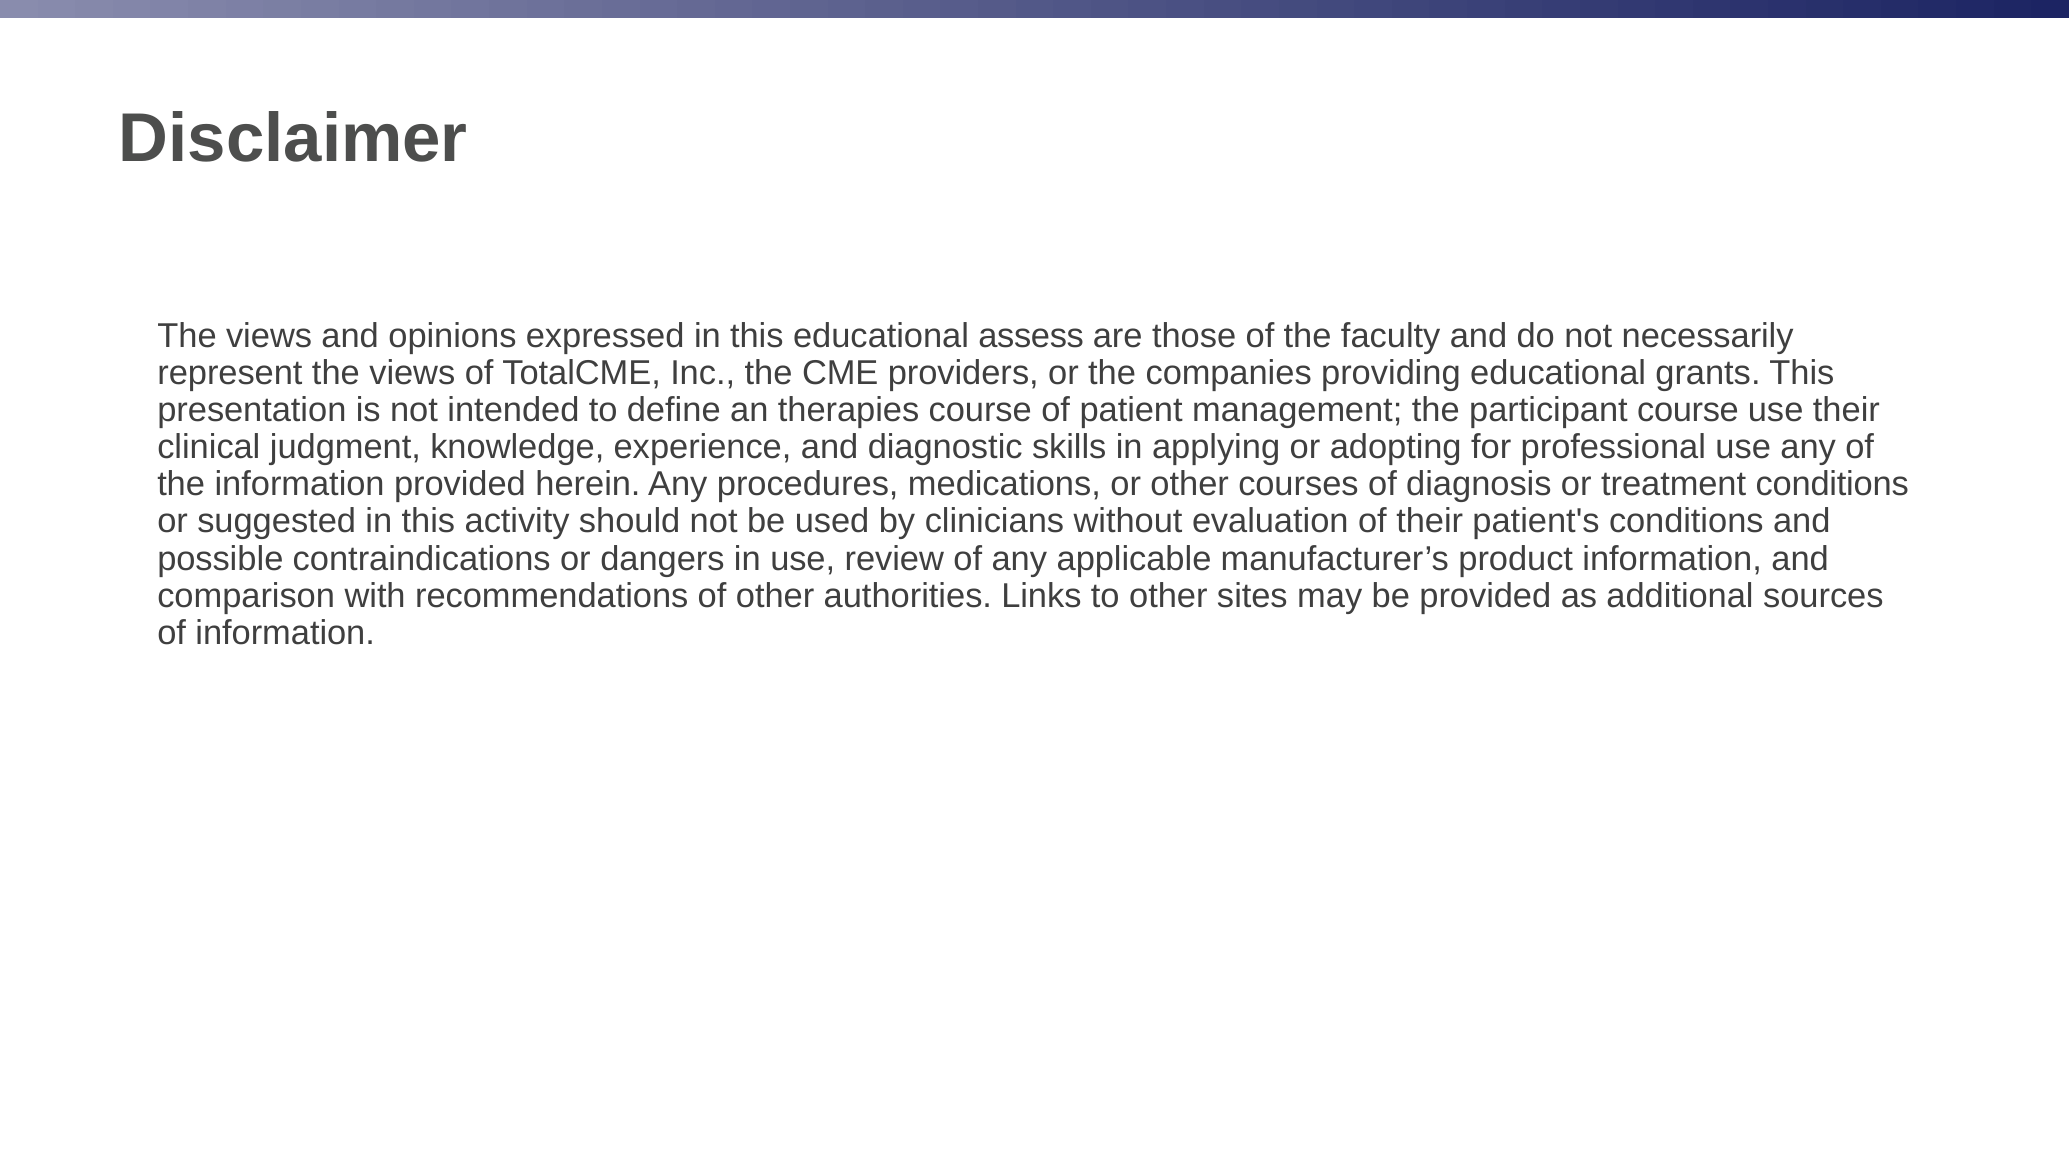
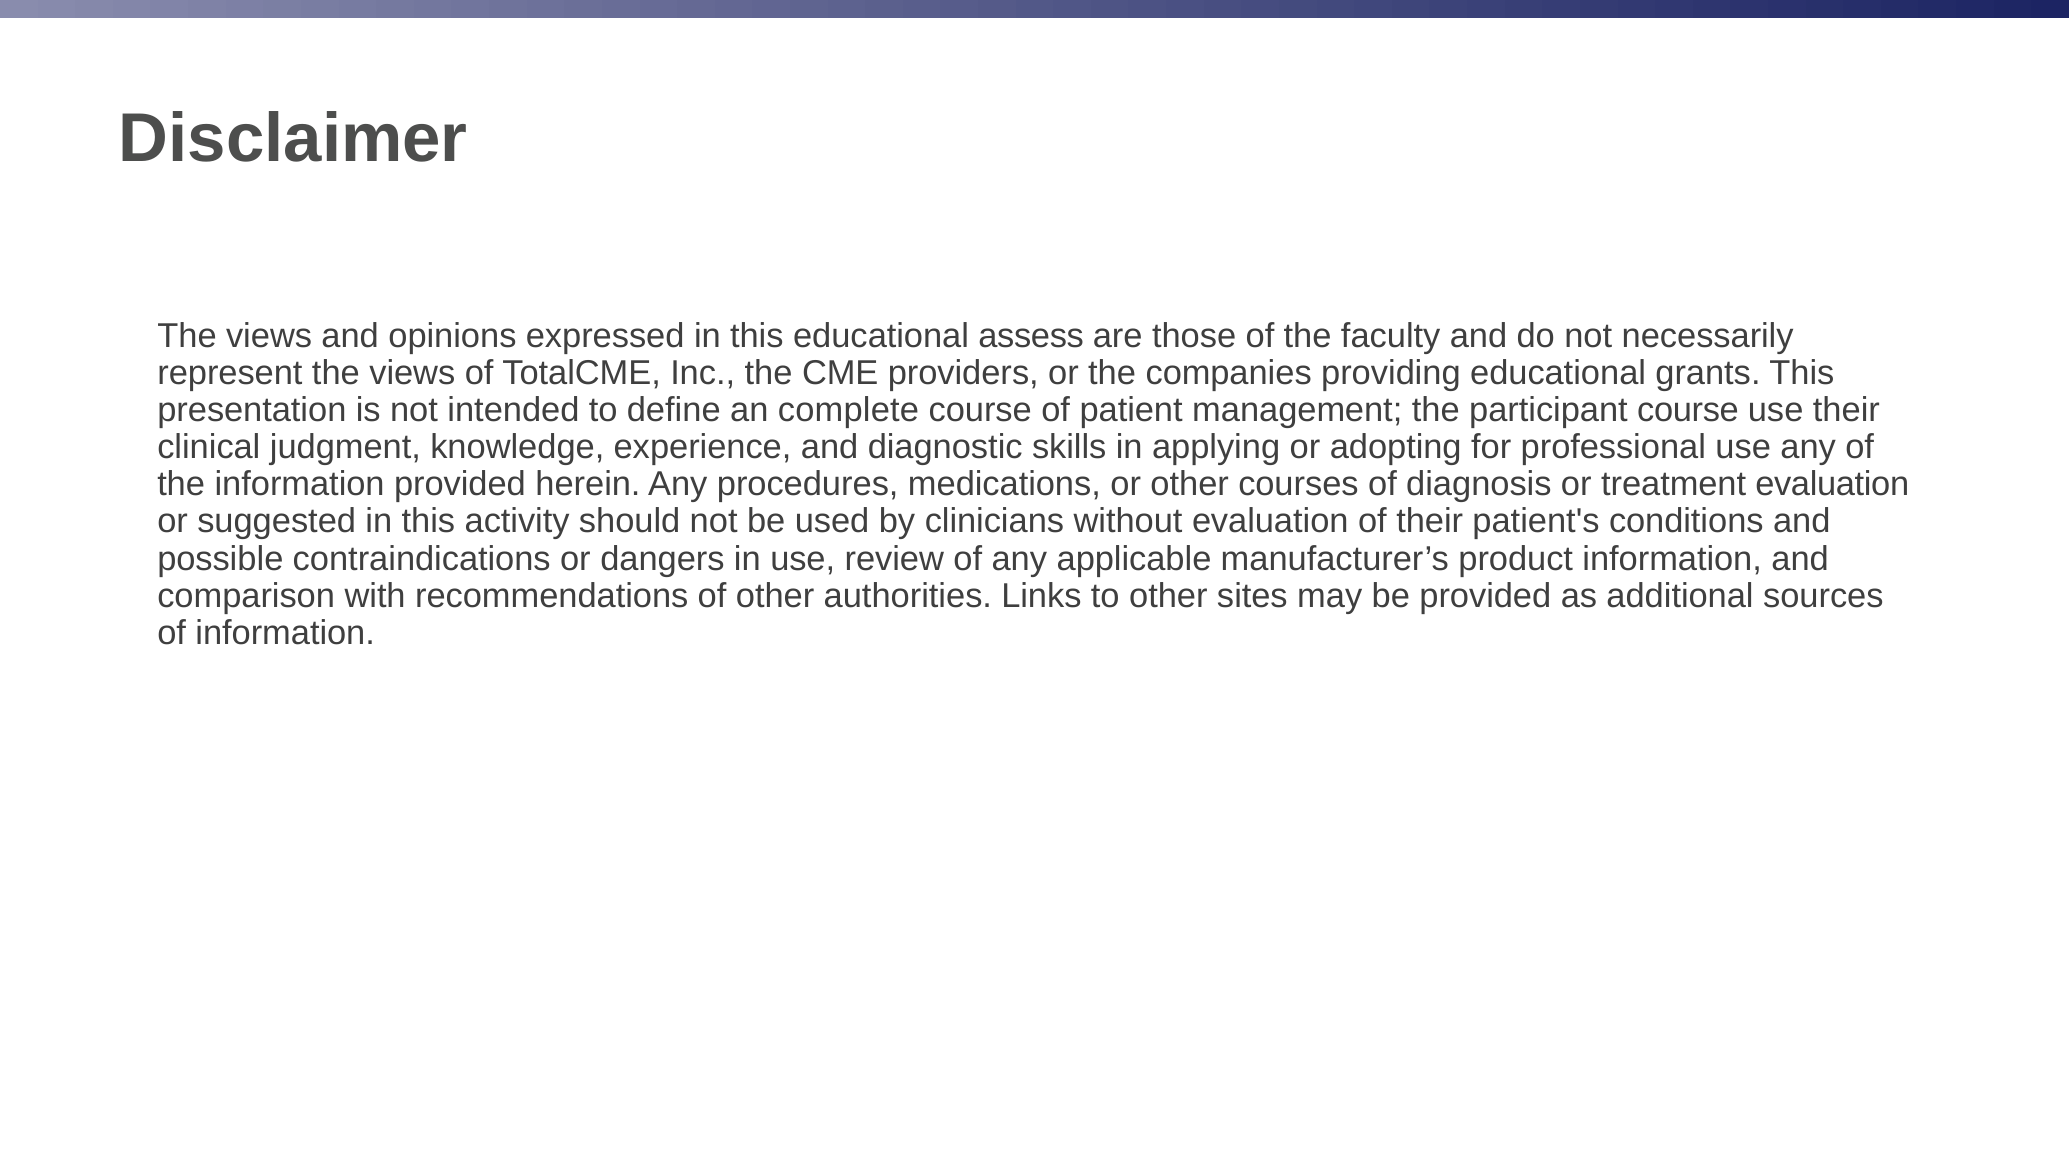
therapies: therapies -> complete
treatment conditions: conditions -> evaluation
